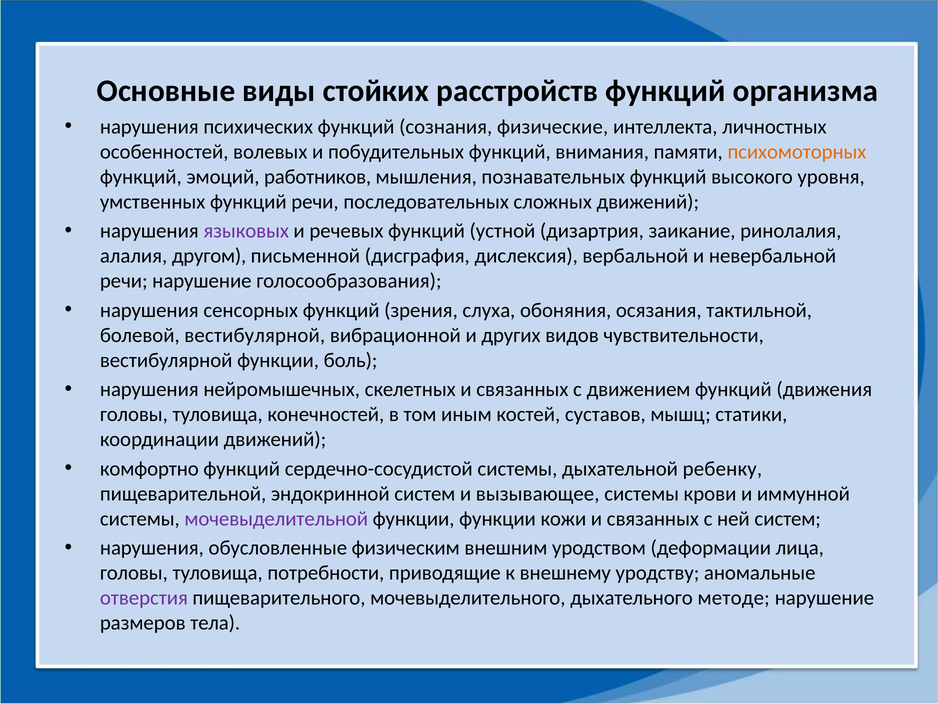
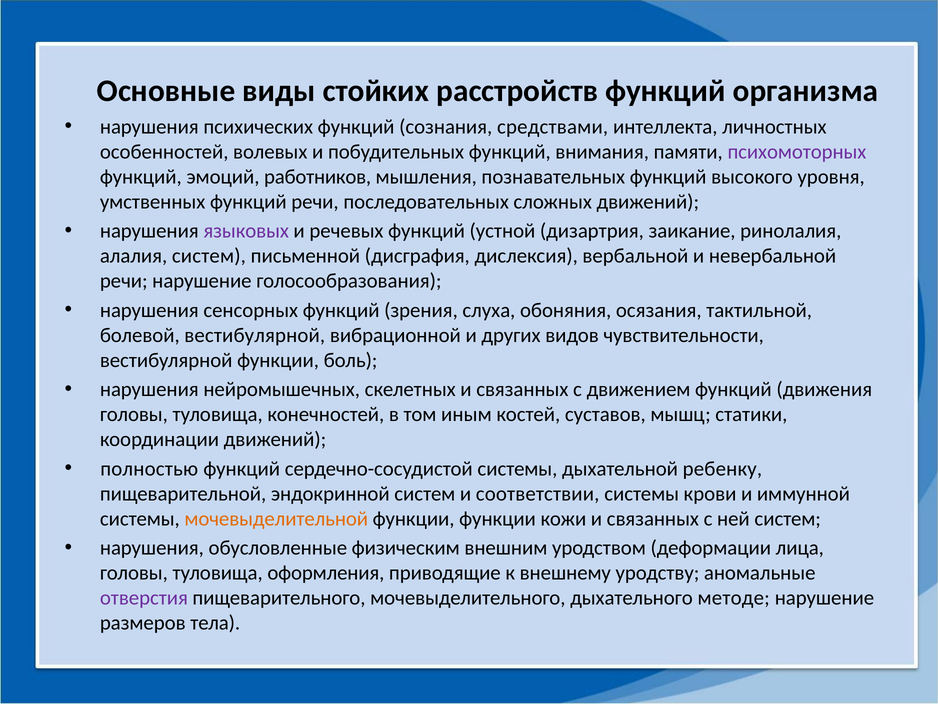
физические: физические -> средствами
психомоторных colour: orange -> purple
алалия другом: другом -> систем
комфортно: комфортно -> полностью
вызывающее: вызывающее -> соответствии
мочевыделительной colour: purple -> orange
потребности: потребности -> оформления
